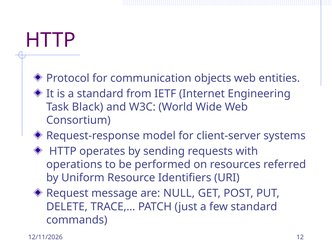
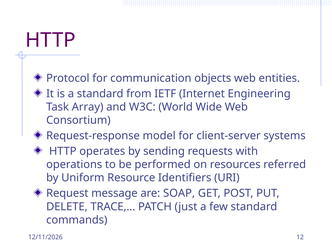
Black: Black -> Array
NULL: NULL -> SOAP
